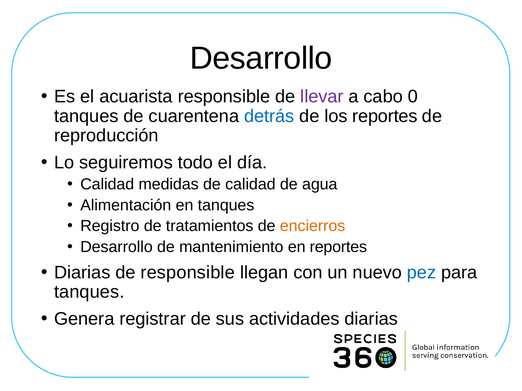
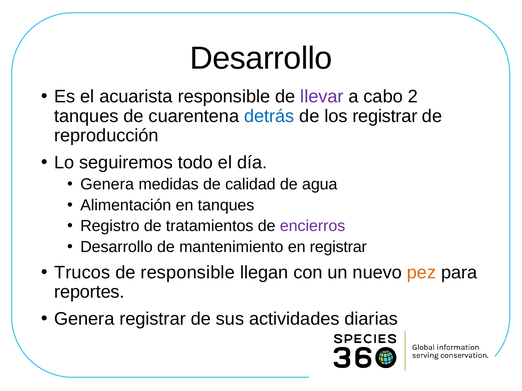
0: 0 -> 2
los reportes: reportes -> registrar
Calidad at (107, 185): Calidad -> Genera
encierros colour: orange -> purple
en reportes: reportes -> registrar
Diarias at (82, 273): Diarias -> Trucos
pez colour: blue -> orange
tanques at (89, 292): tanques -> reportes
